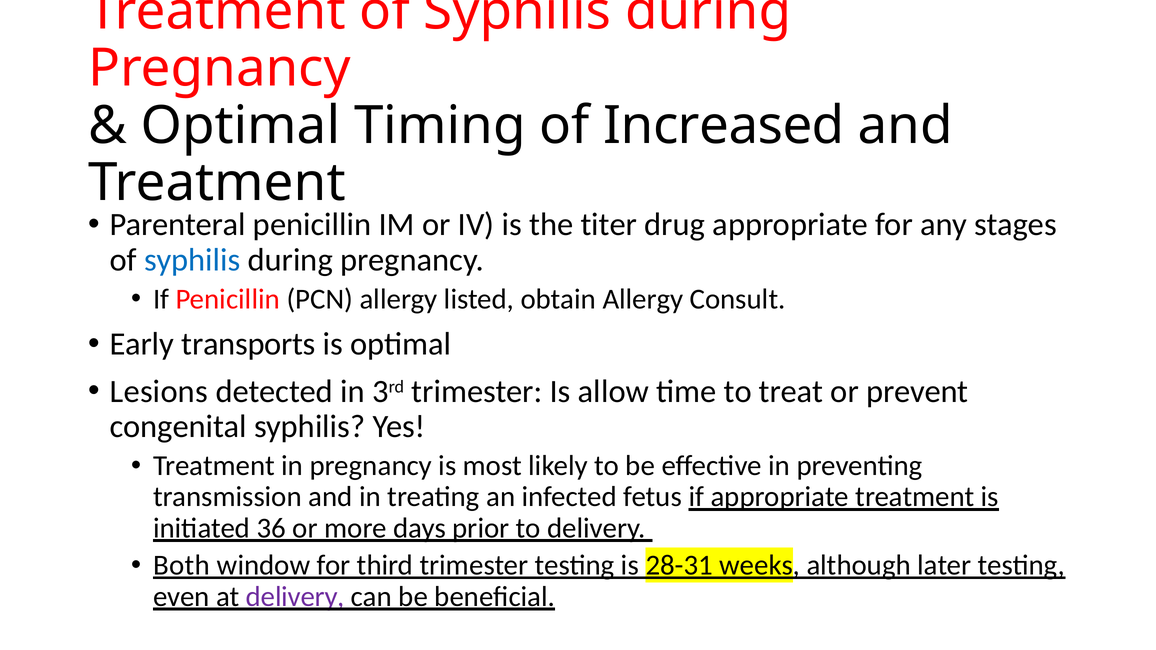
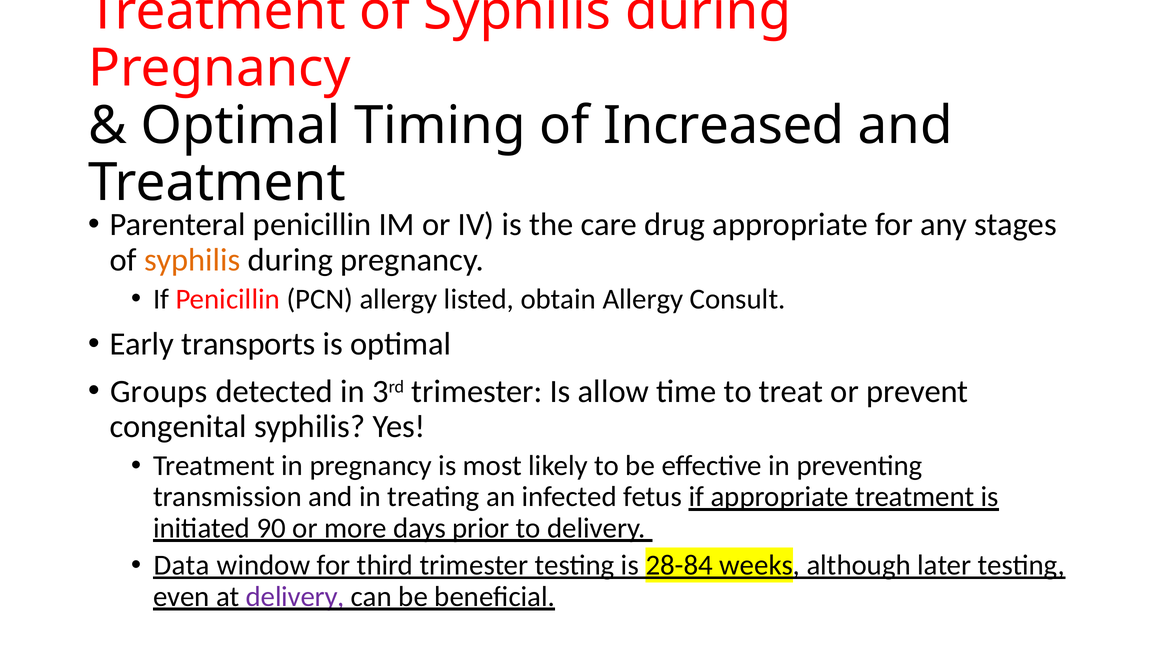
titer: titer -> care
syphilis at (192, 260) colour: blue -> orange
Lesions: Lesions -> Groups
36: 36 -> 90
Both: Both -> Data
28-31: 28-31 -> 28-84
